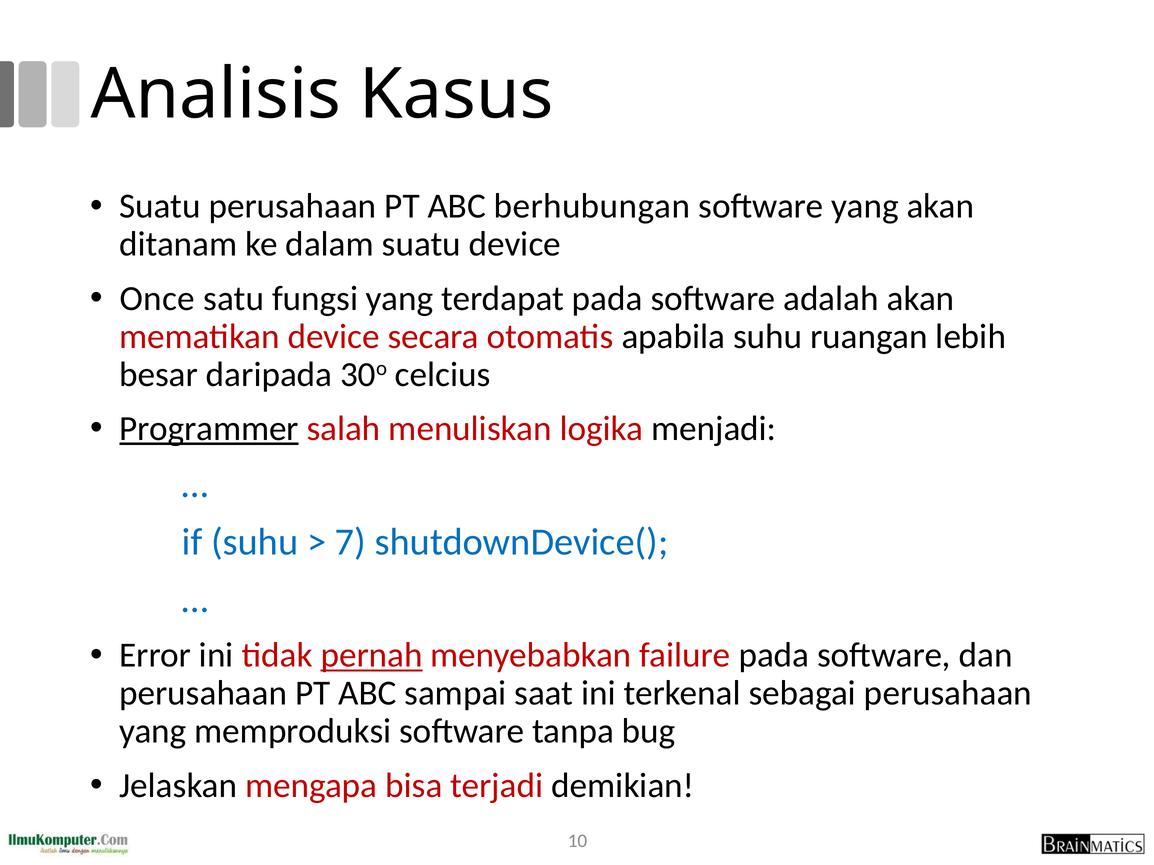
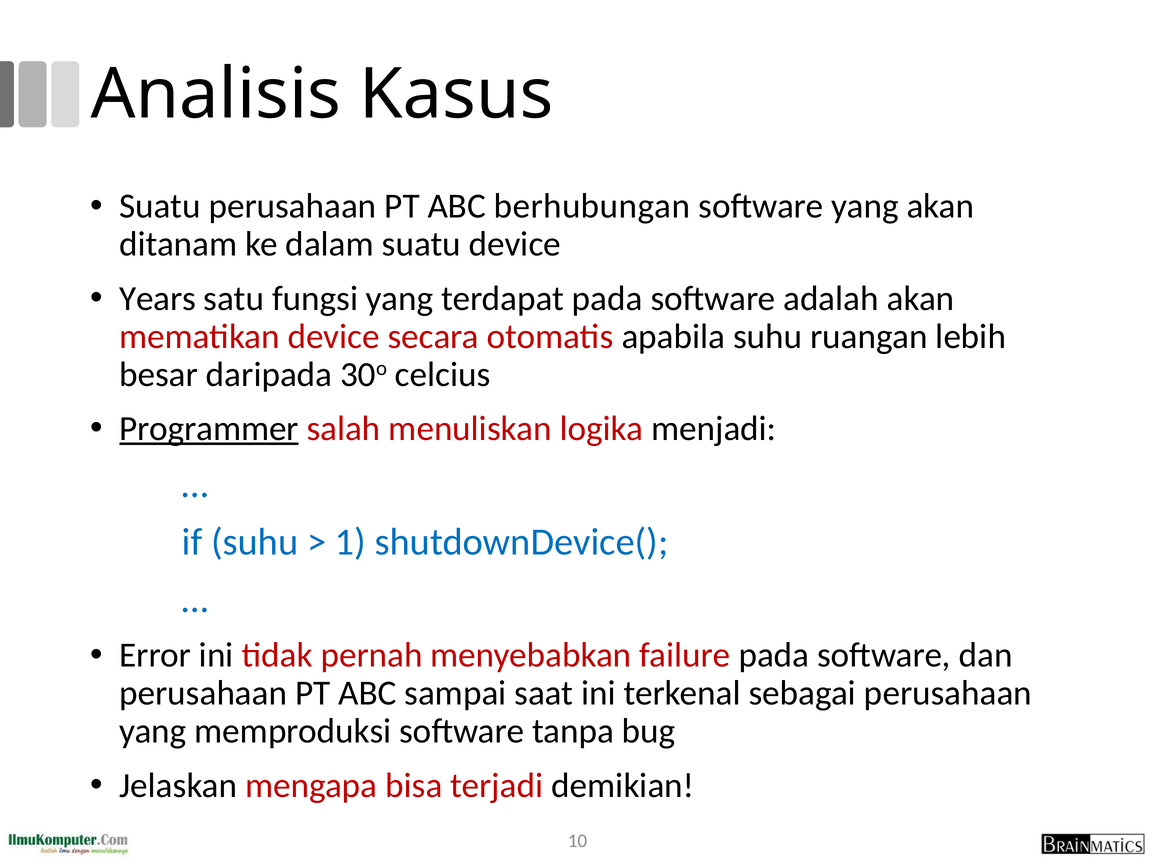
Once: Once -> Years
7: 7 -> 1
pernah underline: present -> none
